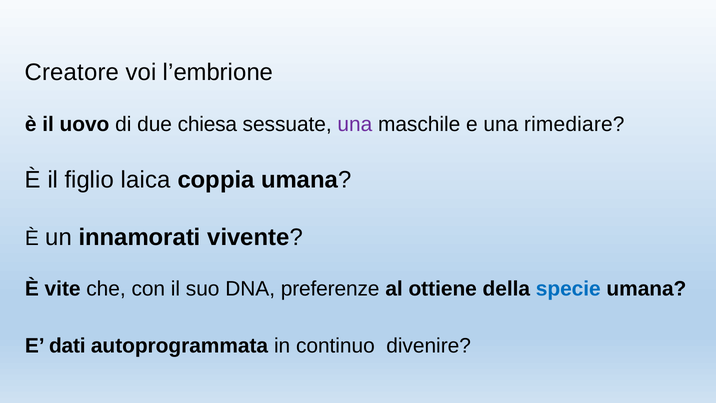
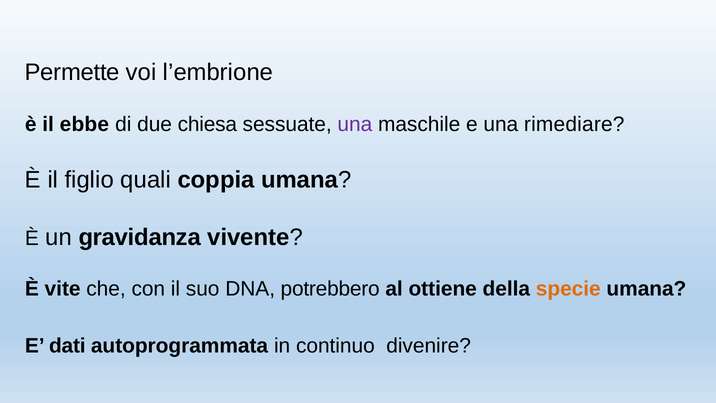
Creatore: Creatore -> Permette
uovo: uovo -> ebbe
laica: laica -> quali
innamorati: innamorati -> gravidanza
preferenze: preferenze -> potrebbero
specie colour: blue -> orange
